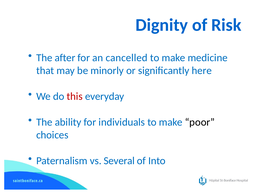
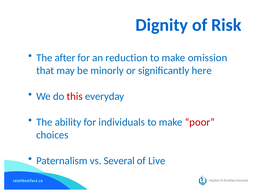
cancelled: cancelled -> reduction
medicine: medicine -> omission
poor colour: black -> red
Into: Into -> Live
